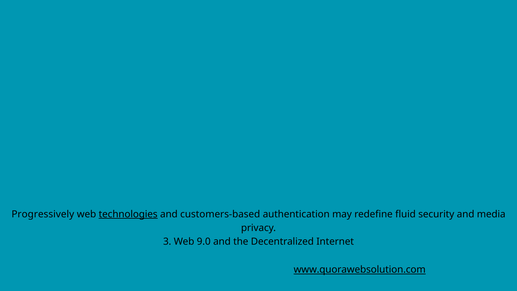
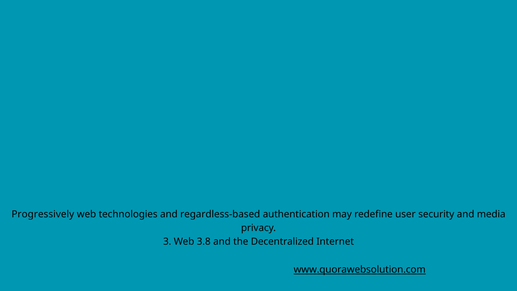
technologies underline: present -> none
customers-based: customers-based -> regardless-based
fluid: fluid -> user
9.0: 9.0 -> 3.8
